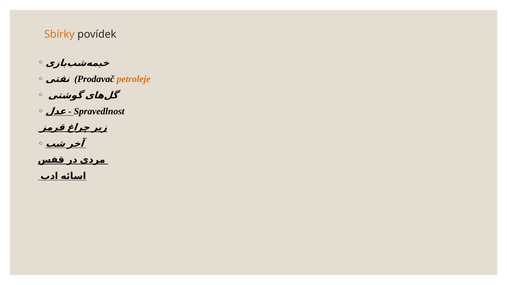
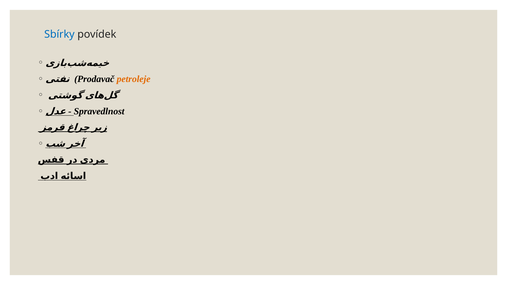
Sbírky colour: orange -> blue
